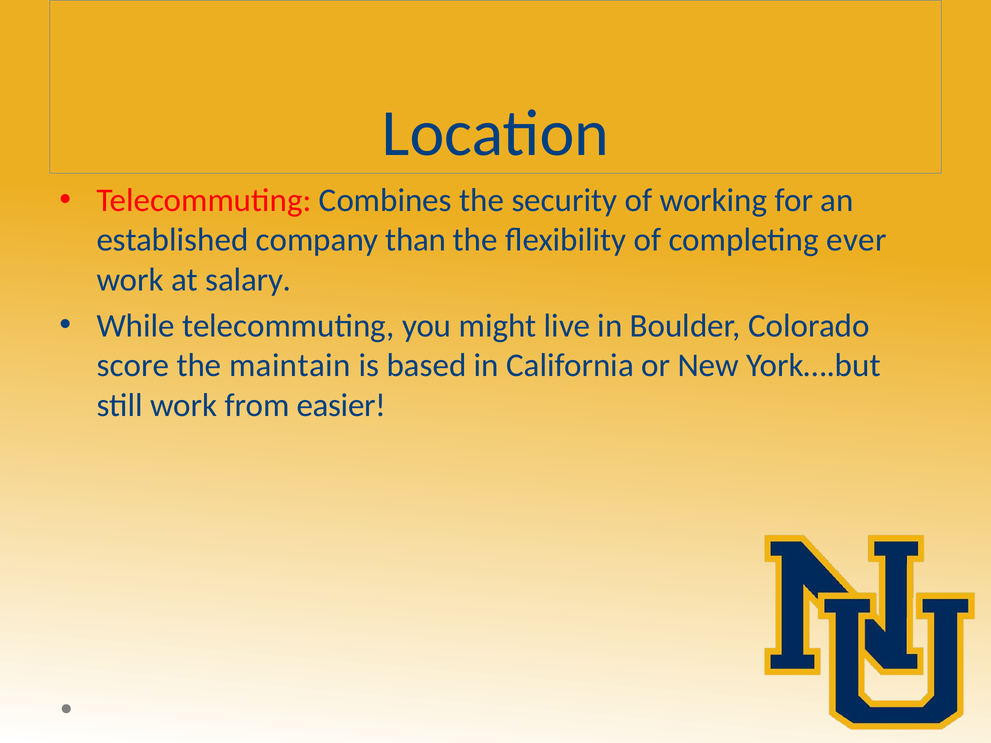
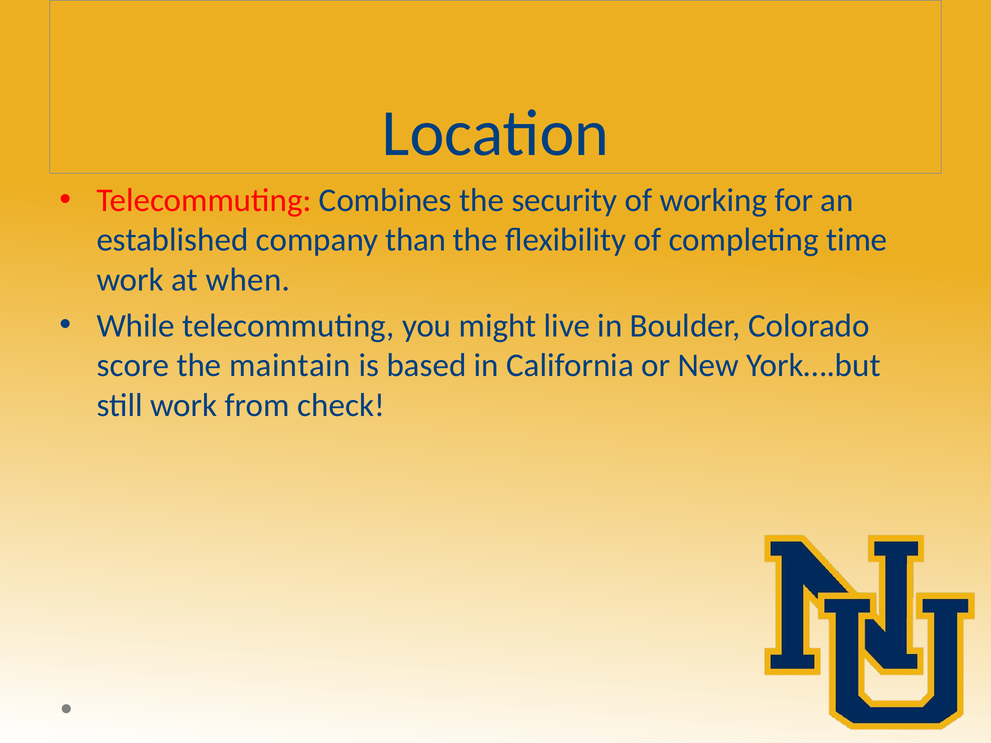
ever: ever -> time
salary: salary -> when
easier: easier -> check
